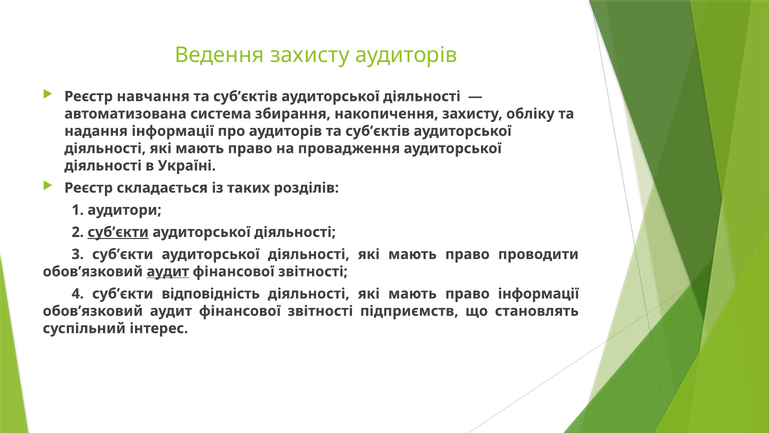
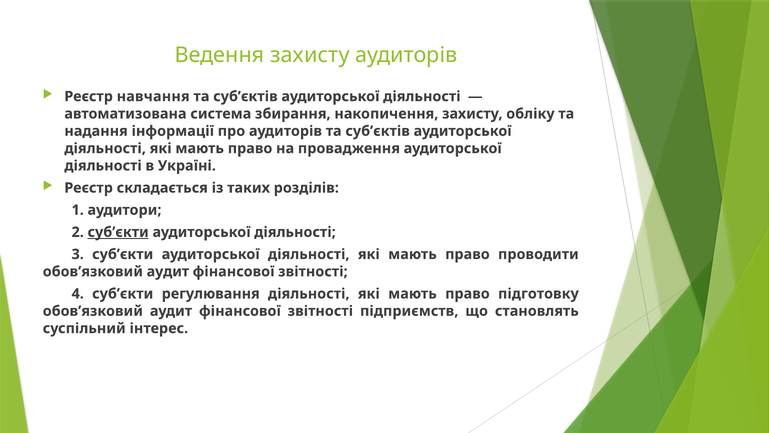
аудит at (168, 271) underline: present -> none
відповідність: відповідність -> регулювання
право інформації: інформації -> підготовку
